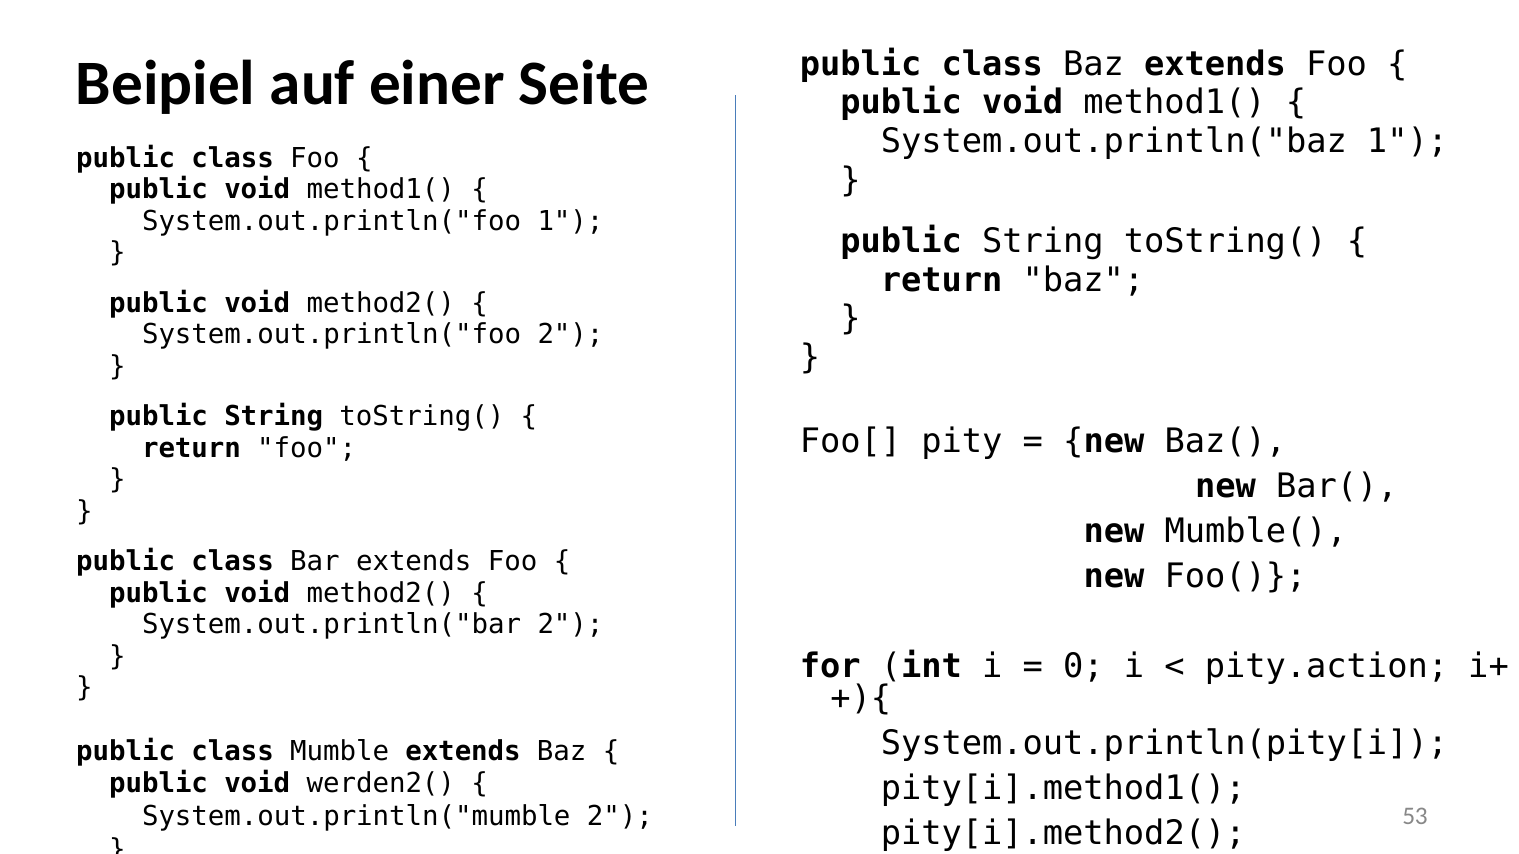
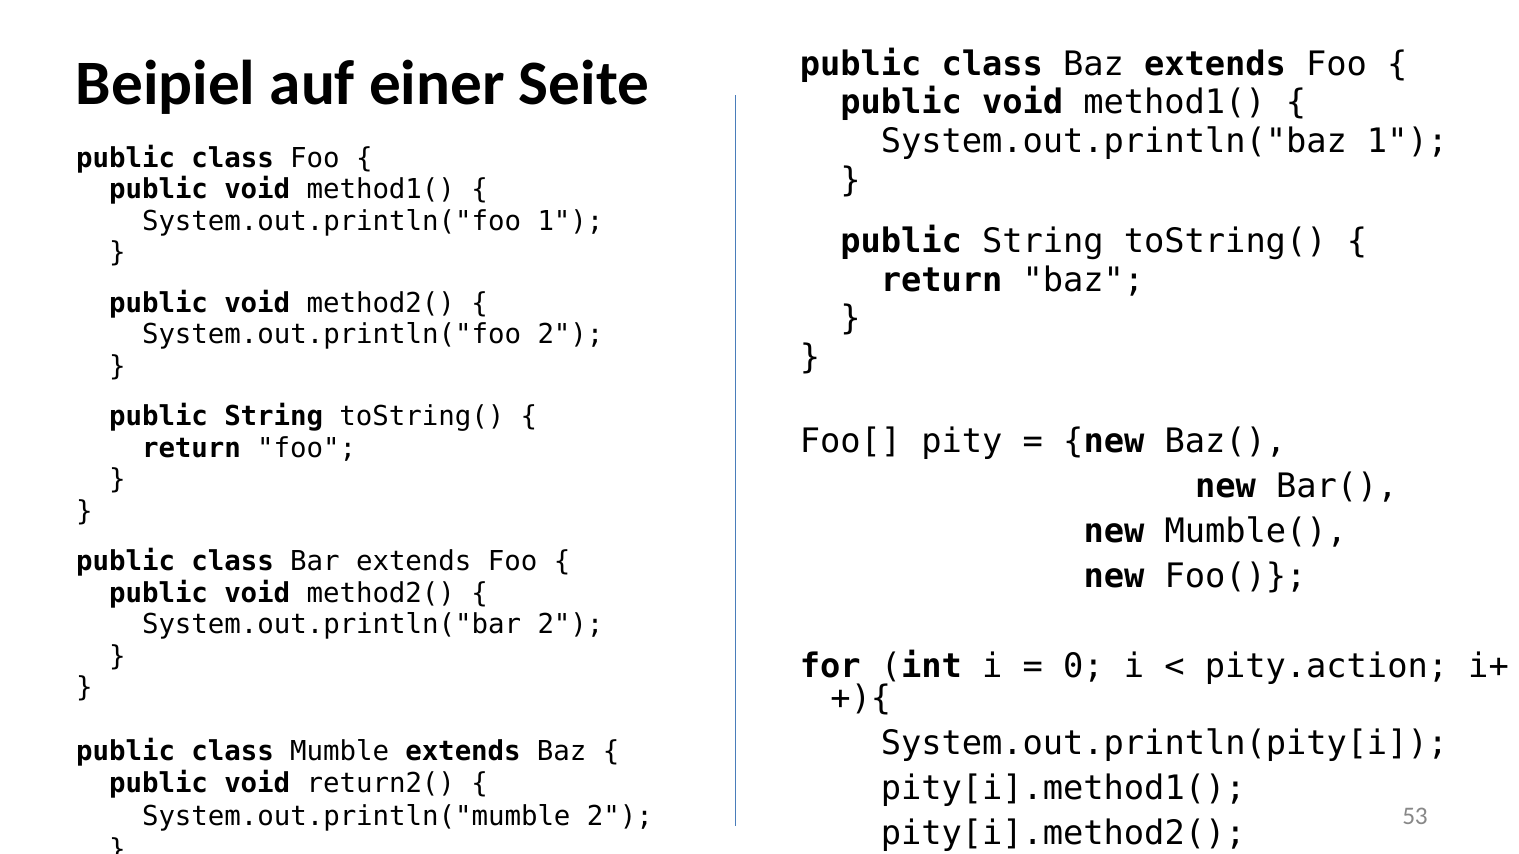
werden2(: werden2( -> return2(
